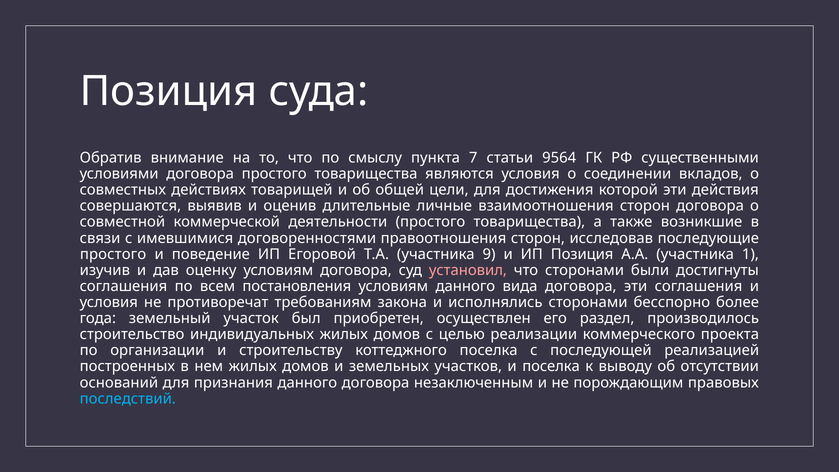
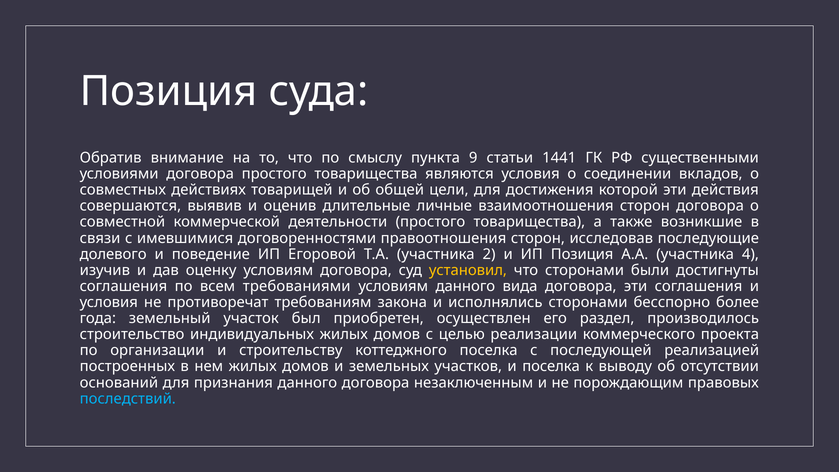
7: 7 -> 9
9564: 9564 -> 1441
простого at (113, 254): простого -> долевого
9: 9 -> 2
1: 1 -> 4
установил colour: pink -> yellow
постановления: постановления -> требованиями
